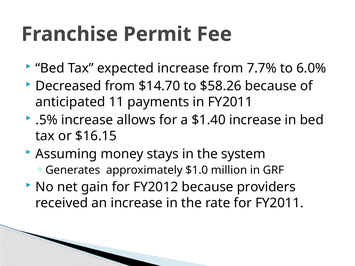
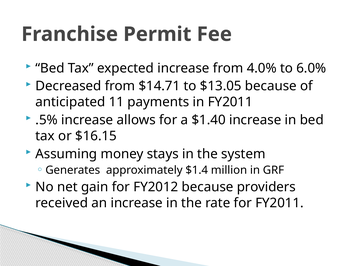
7.7%: 7.7% -> 4.0%
$14.70: $14.70 -> $14.71
$58.26: $58.26 -> $13.05
$1.0: $1.0 -> $1.4
